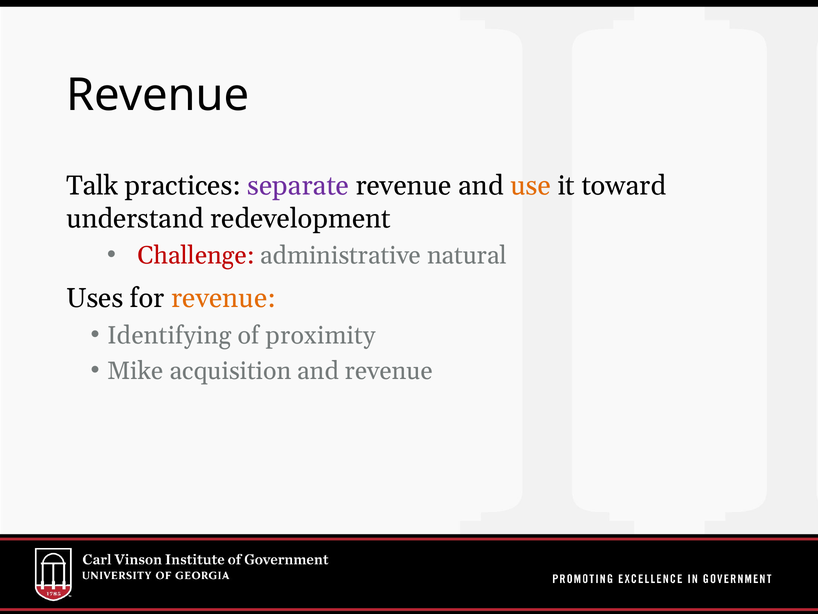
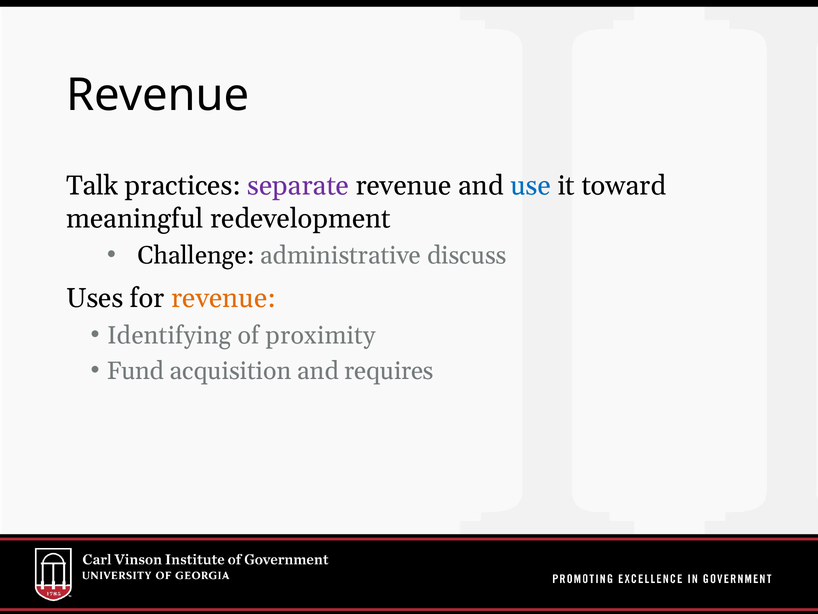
use colour: orange -> blue
understand: understand -> meaningful
Challenge colour: red -> black
natural: natural -> discuss
Mike: Mike -> Fund
and revenue: revenue -> requires
